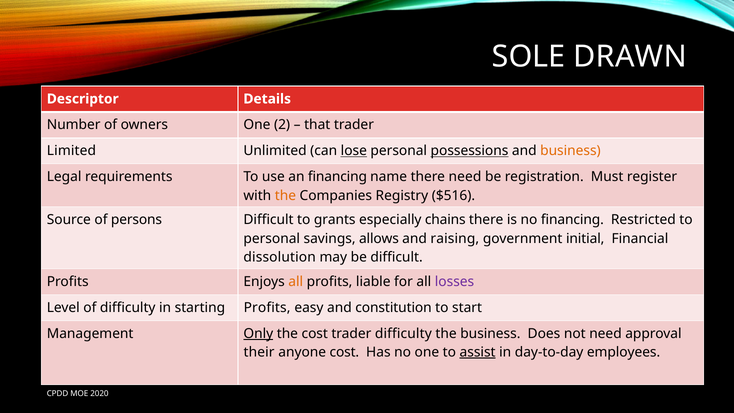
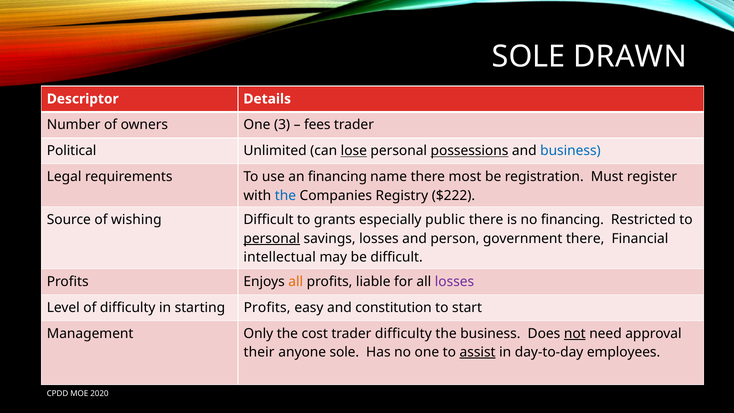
2: 2 -> 3
that: that -> fees
Limited: Limited -> Political
business at (570, 151) colour: orange -> blue
there need: need -> most
the at (285, 195) colour: orange -> blue
$516: $516 -> $222
persons: persons -> wishing
chains: chains -> public
personal at (272, 238) underline: none -> present
savings allows: allows -> losses
raising: raising -> person
government initial: initial -> there
dissolution: dissolution -> intellectual
Only underline: present -> none
not underline: none -> present
anyone cost: cost -> sole
